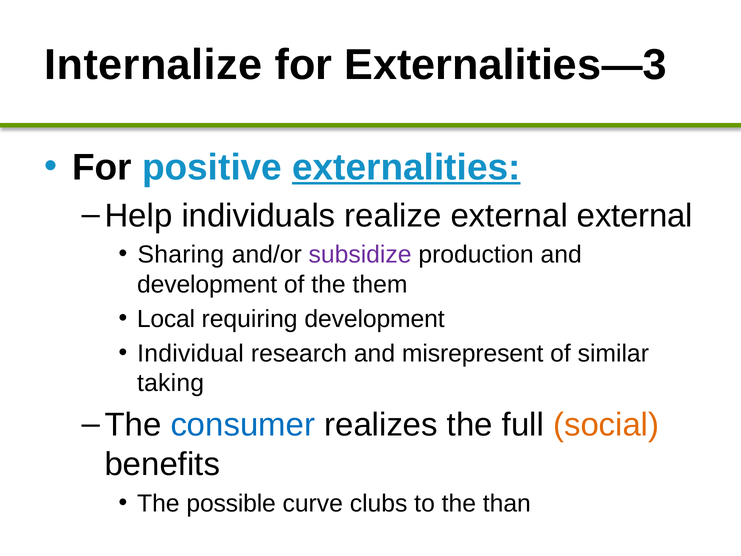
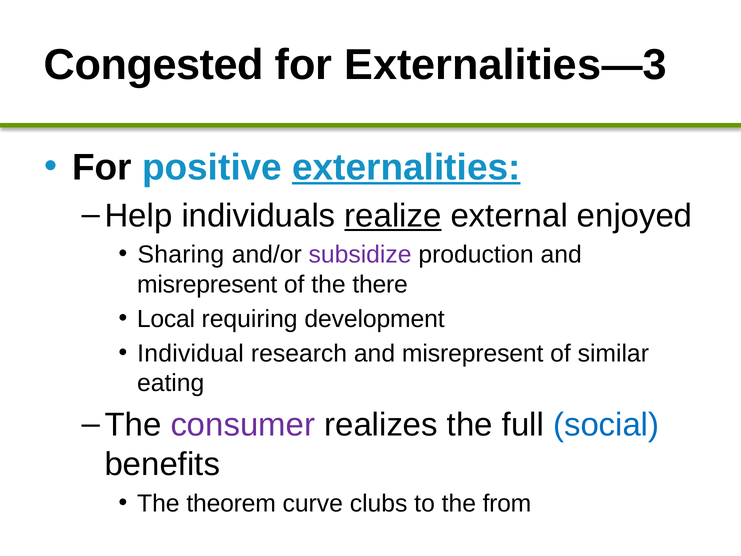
Internalize: Internalize -> Congested
realize underline: none -> present
external external: external -> enjoyed
development at (207, 284): development -> misrepresent
them: them -> there
taking: taking -> eating
consumer colour: blue -> purple
social colour: orange -> blue
possible: possible -> theorem
than: than -> from
